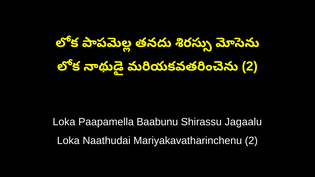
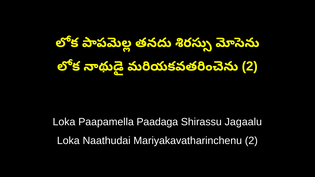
Baabunu: Baabunu -> Paadaga
